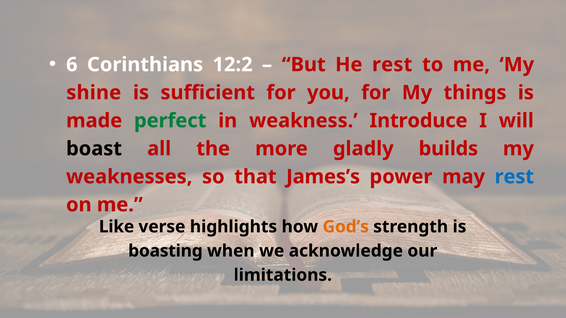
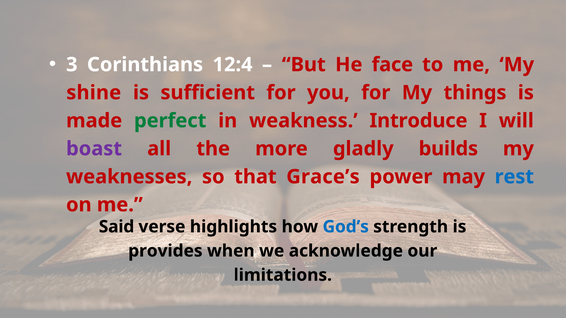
6: 6 -> 3
12:2: 12:2 -> 12:4
He rest: rest -> face
boast colour: black -> purple
James’s: James’s -> Grace’s
Like: Like -> Said
God’s colour: orange -> blue
boasting: boasting -> provides
